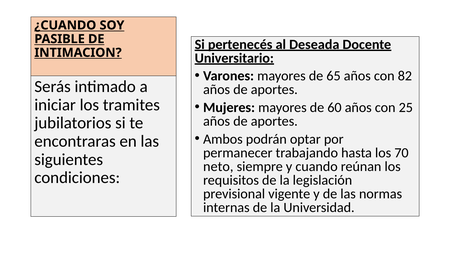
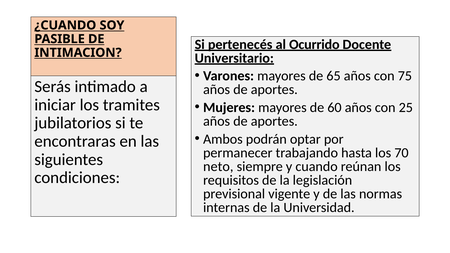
Deseada: Deseada -> Ocurrido
82: 82 -> 75
